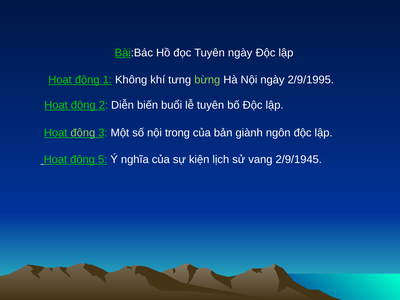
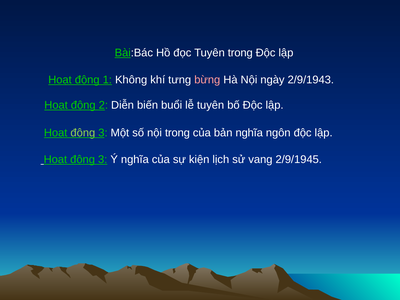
Tuyên ngày: ngày -> trong
bừng colour: light green -> pink
2/9/1995: 2/9/1995 -> 2/9/1943
bản giành: giành -> nghĩa
5 at (103, 159): 5 -> 3
